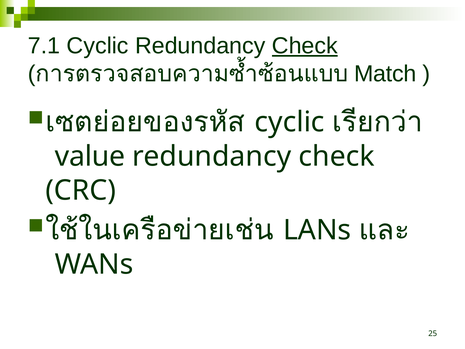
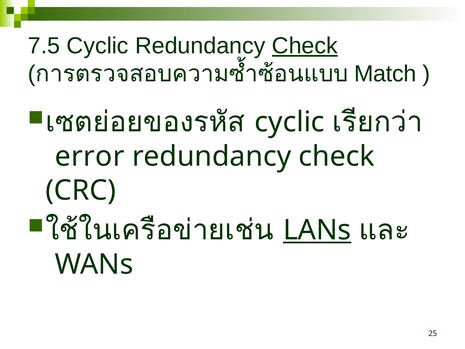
7.1: 7.1 -> 7.5
value: value -> error
LANs underline: none -> present
